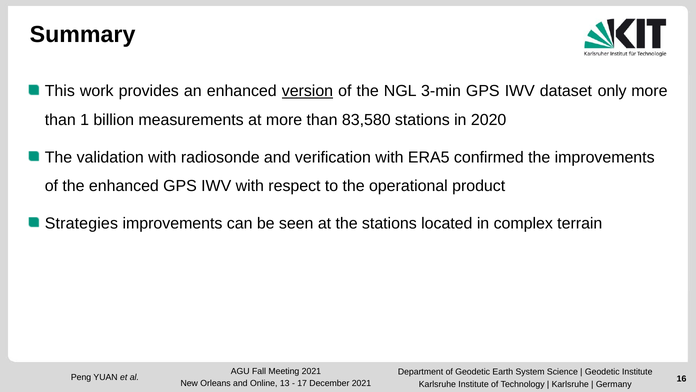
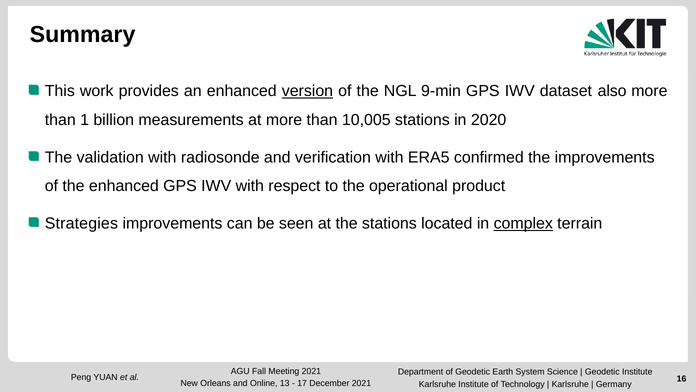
3-min: 3-min -> 9-min
only: only -> also
83,580: 83,580 -> 10,005
complex underline: none -> present
